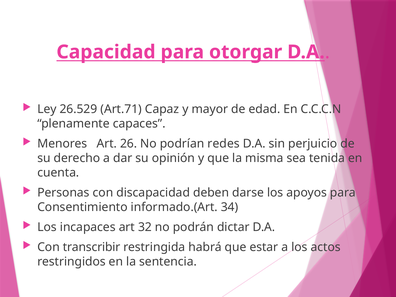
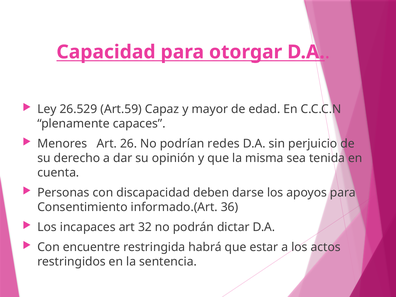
Art.71: Art.71 -> Art.59
34: 34 -> 36
transcribir: transcribir -> encuentre
